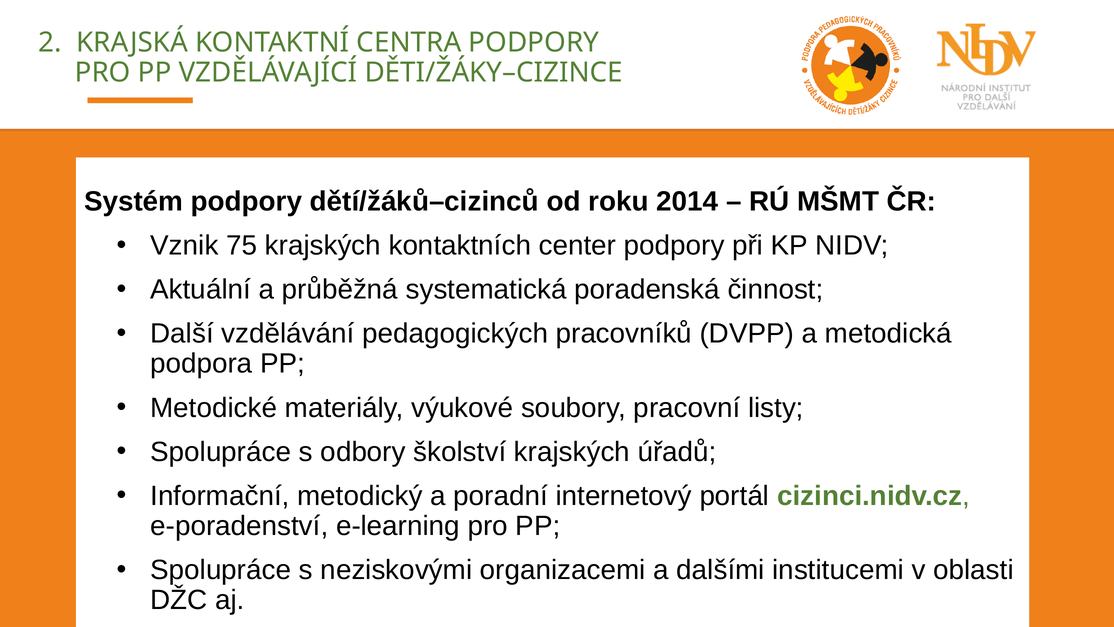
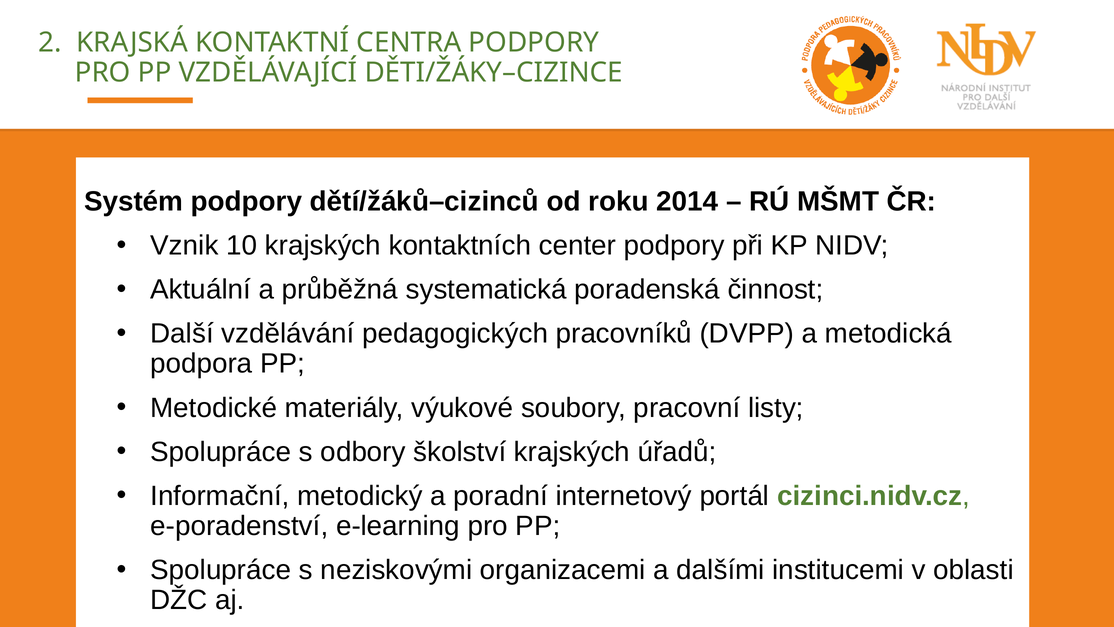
75: 75 -> 10
